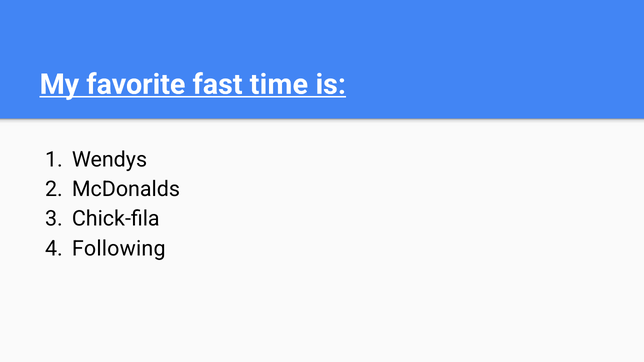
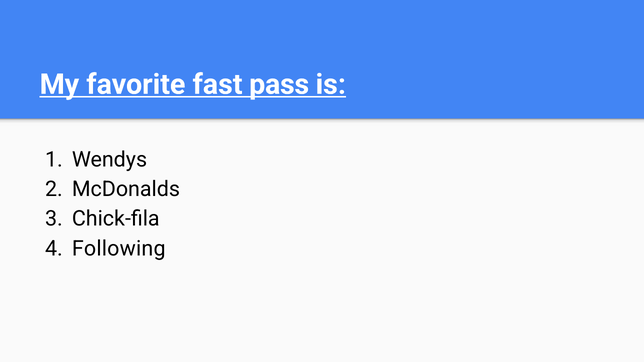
time: time -> pass
